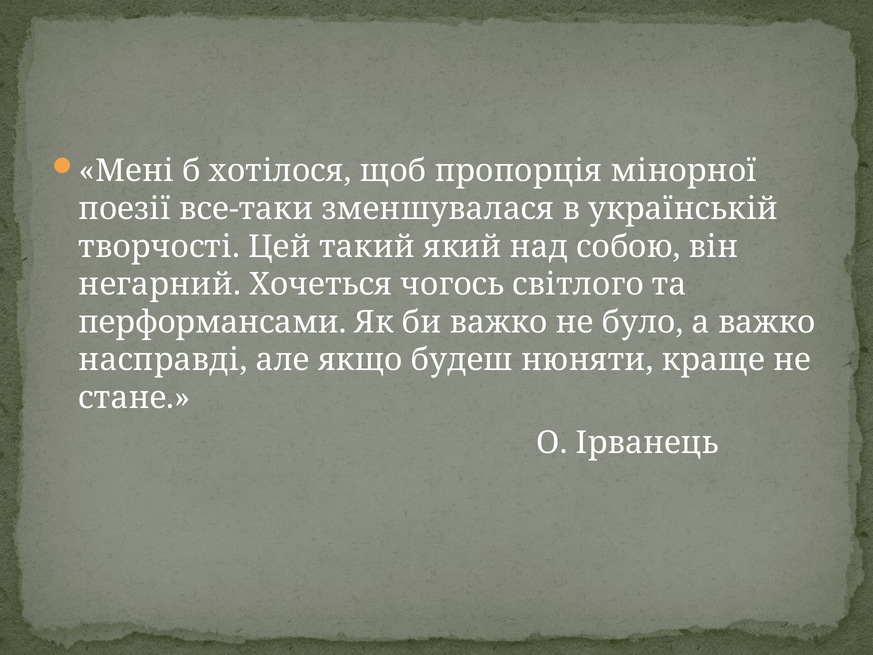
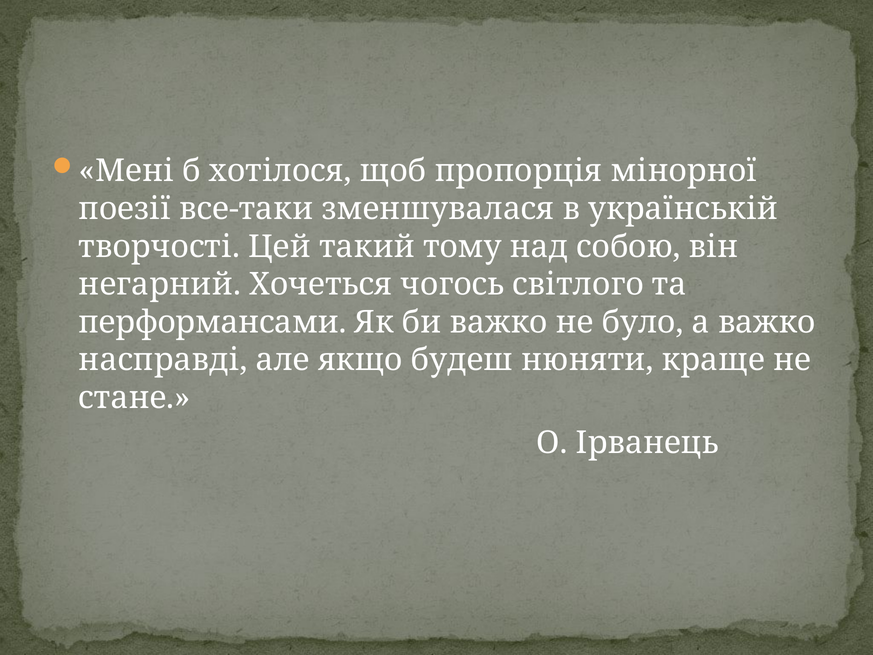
який: який -> тому
